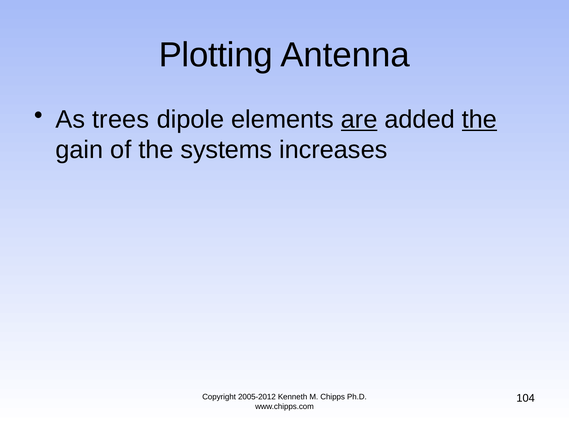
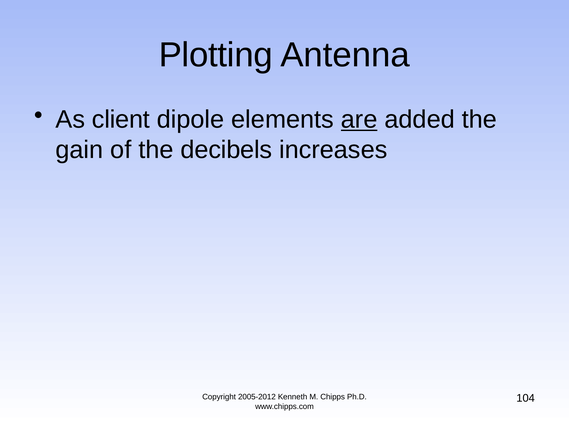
trees: trees -> client
the at (479, 119) underline: present -> none
systems: systems -> decibels
